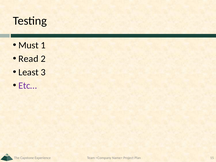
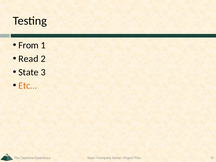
Must: Must -> From
Least: Least -> State
Etc… colour: purple -> orange
